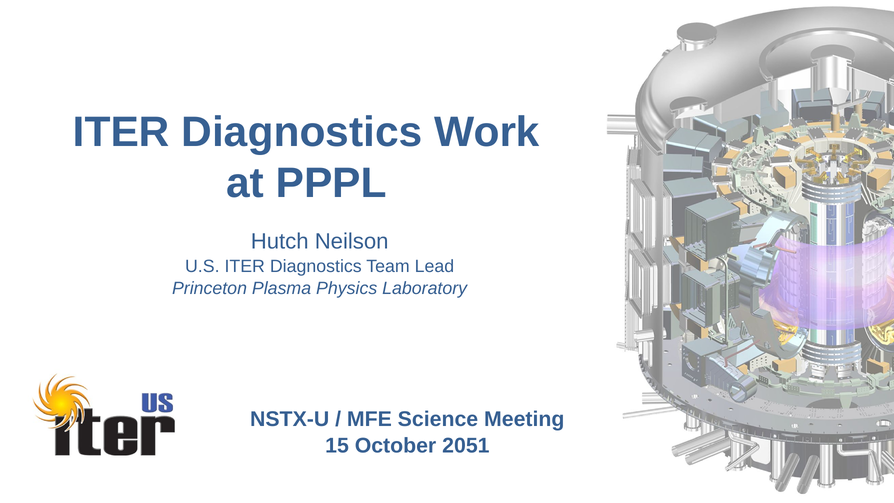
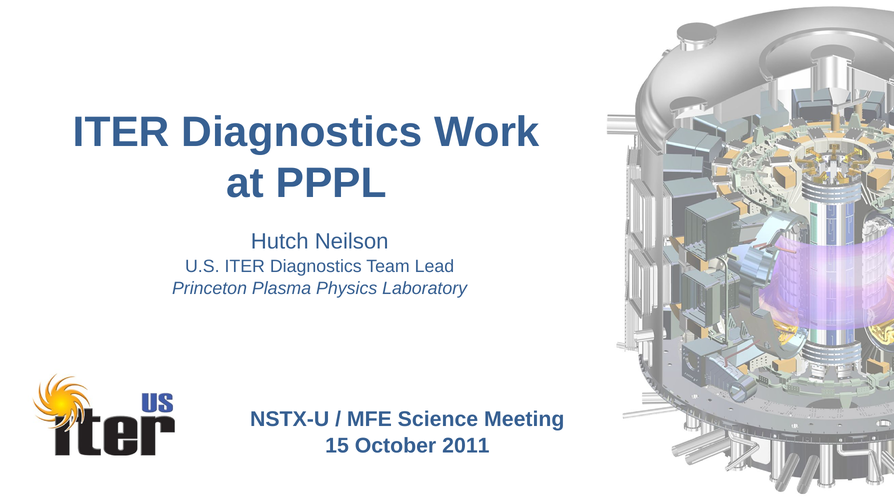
2051: 2051 -> 2011
